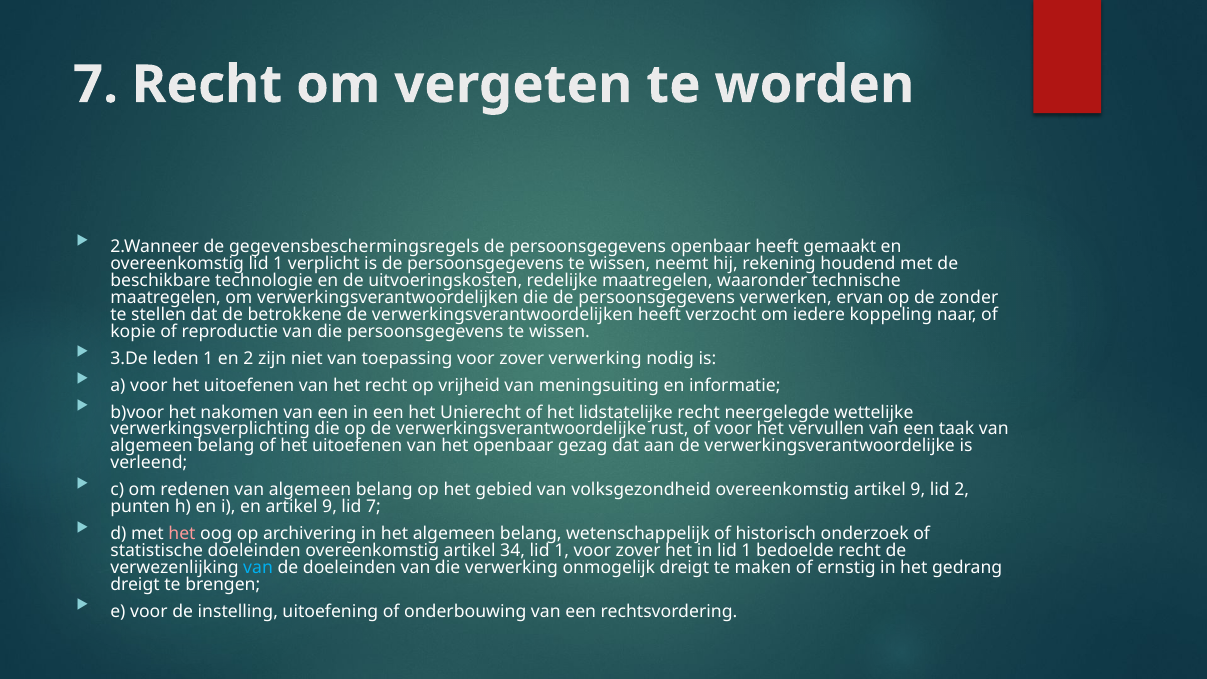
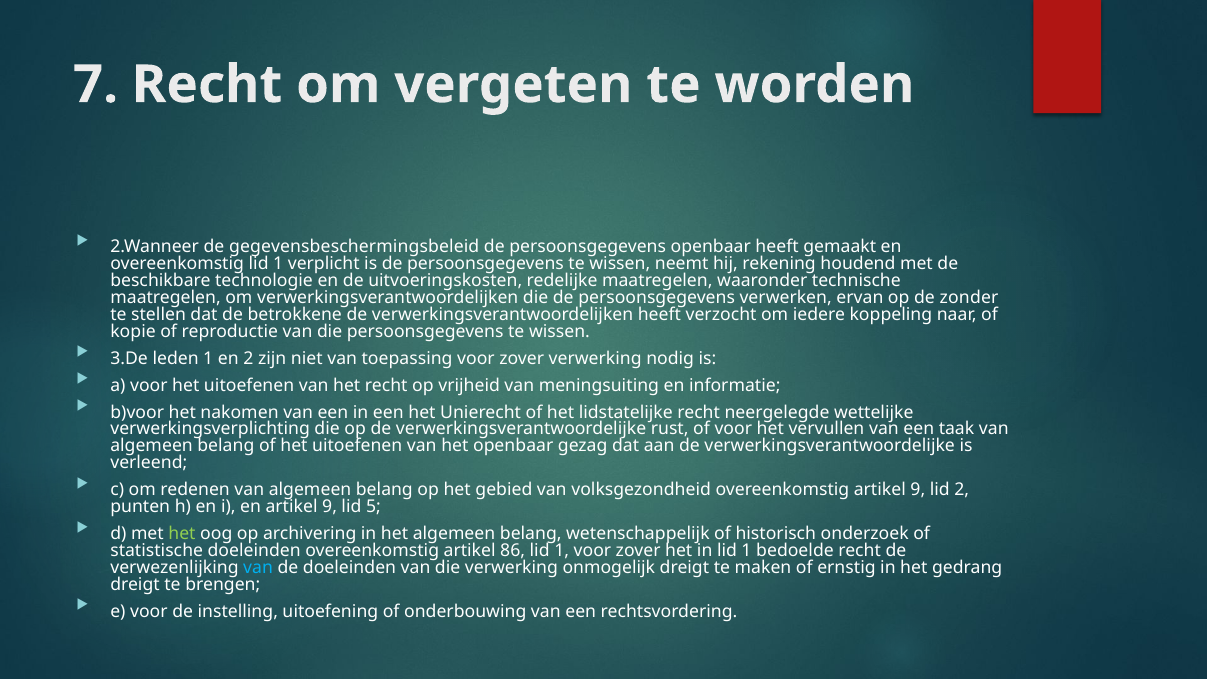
gegevensbeschermingsregels: gegevensbeschermingsregels -> gegevensbeschermingsbeleid
lid 7: 7 -> 5
het at (182, 534) colour: pink -> light green
34: 34 -> 86
